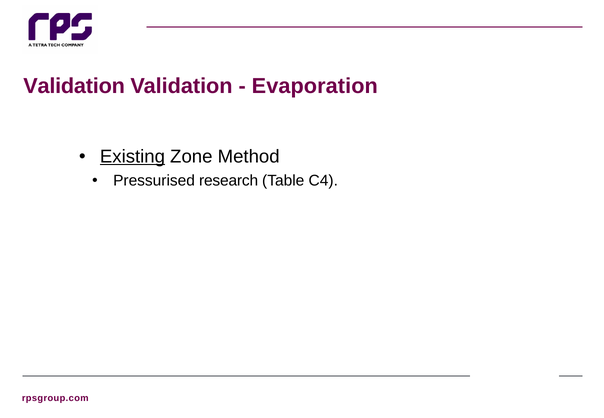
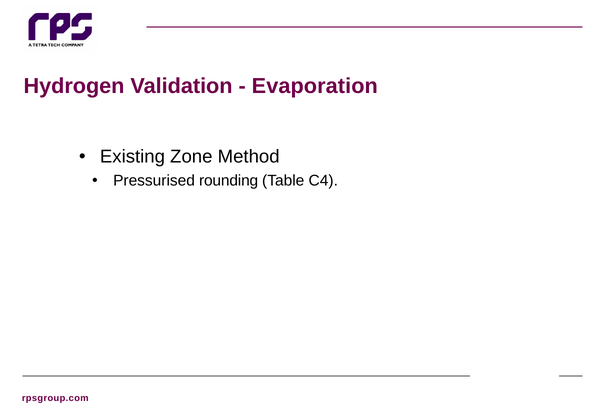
Validation at (74, 86): Validation -> Hydrogen
Existing underline: present -> none
research: research -> rounding
